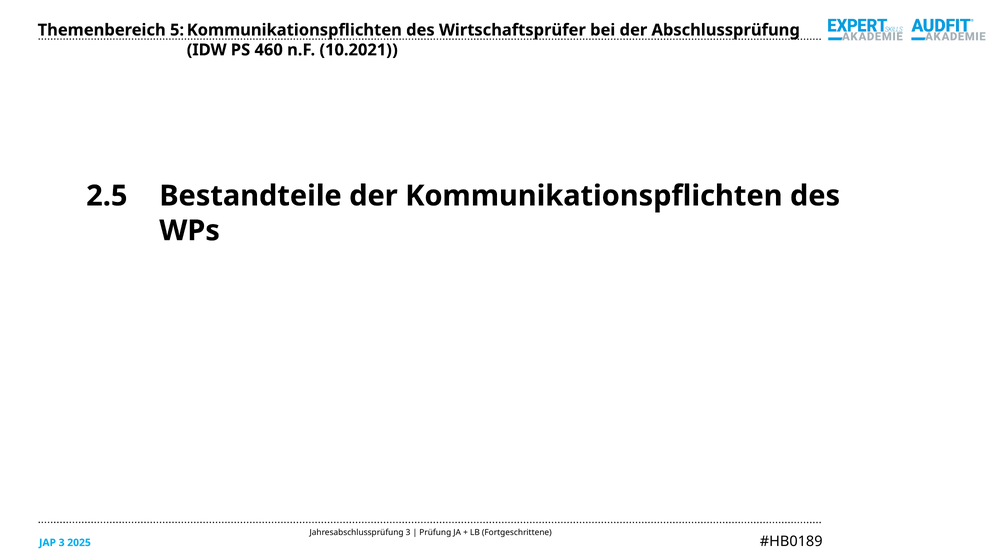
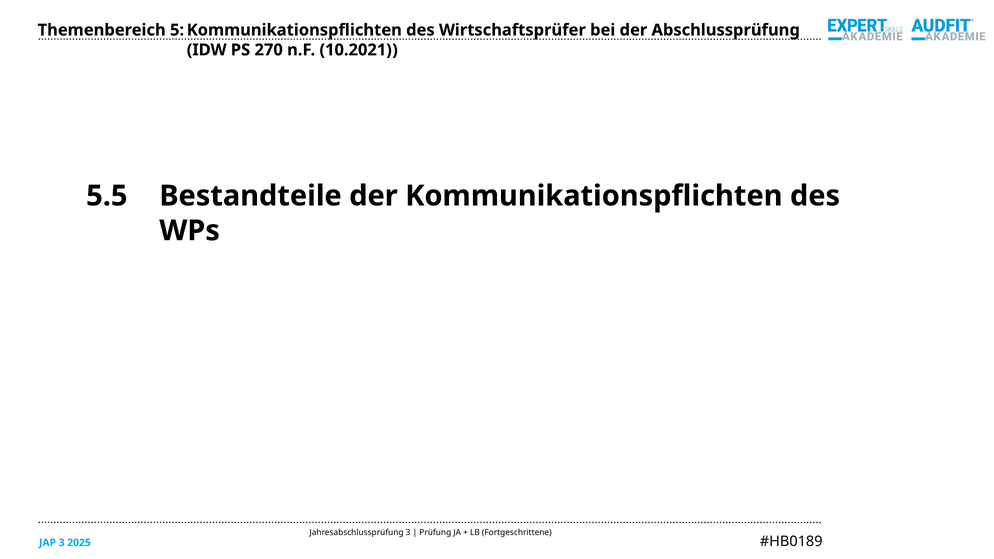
460: 460 -> 270
2.5: 2.5 -> 5.5
